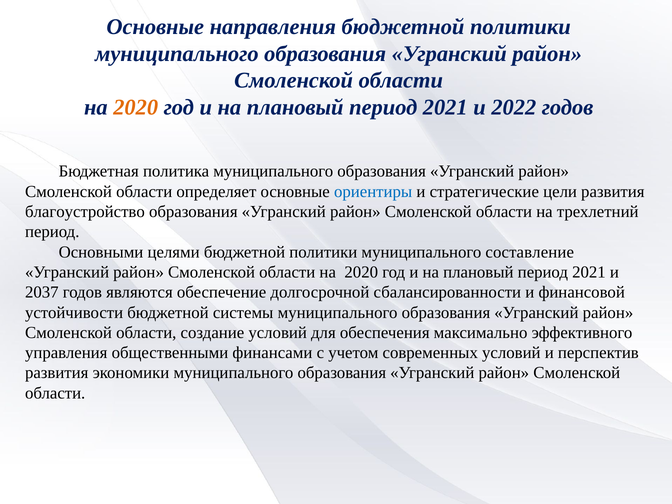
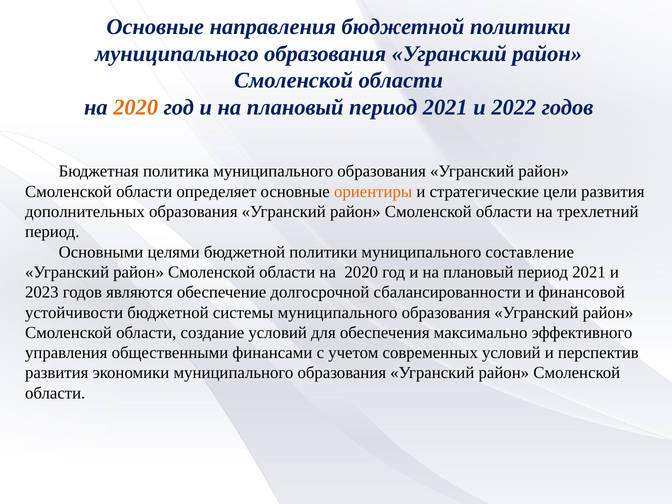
ориентиры colour: blue -> orange
благоустройство: благоустройство -> дополнительных
2037: 2037 -> 2023
